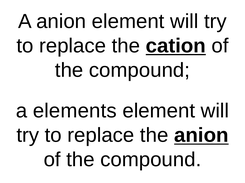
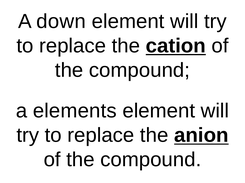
A anion: anion -> down
